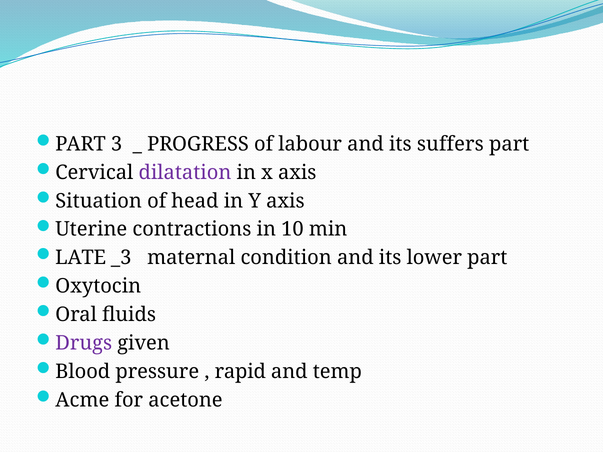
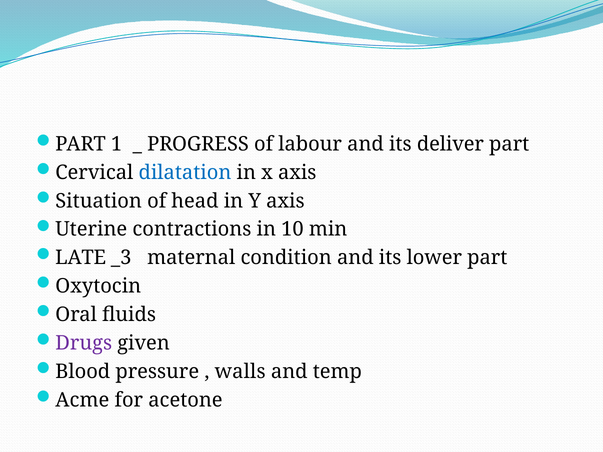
3: 3 -> 1
suffers: suffers -> deliver
dilatation colour: purple -> blue
rapid: rapid -> walls
